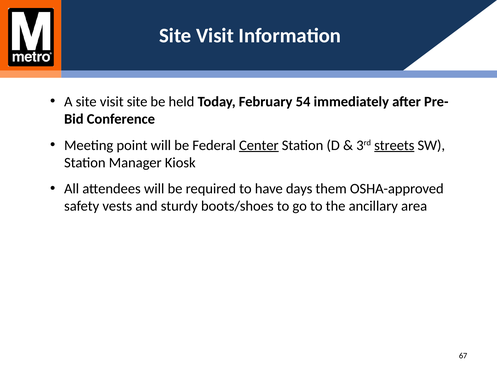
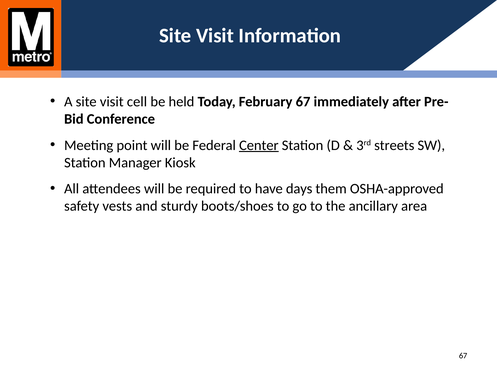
visit site: site -> cell
February 54: 54 -> 67
streets underline: present -> none
